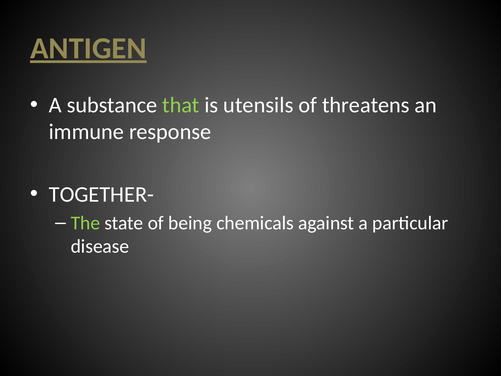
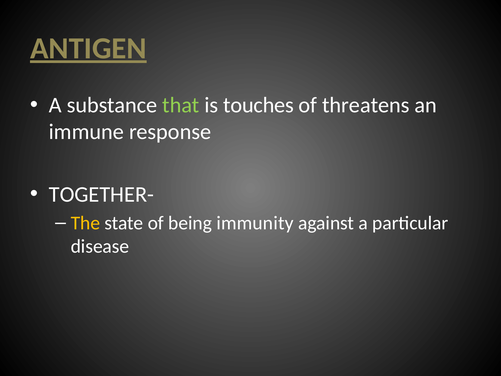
utensils: utensils -> touches
The colour: light green -> yellow
chemicals: chemicals -> immunity
